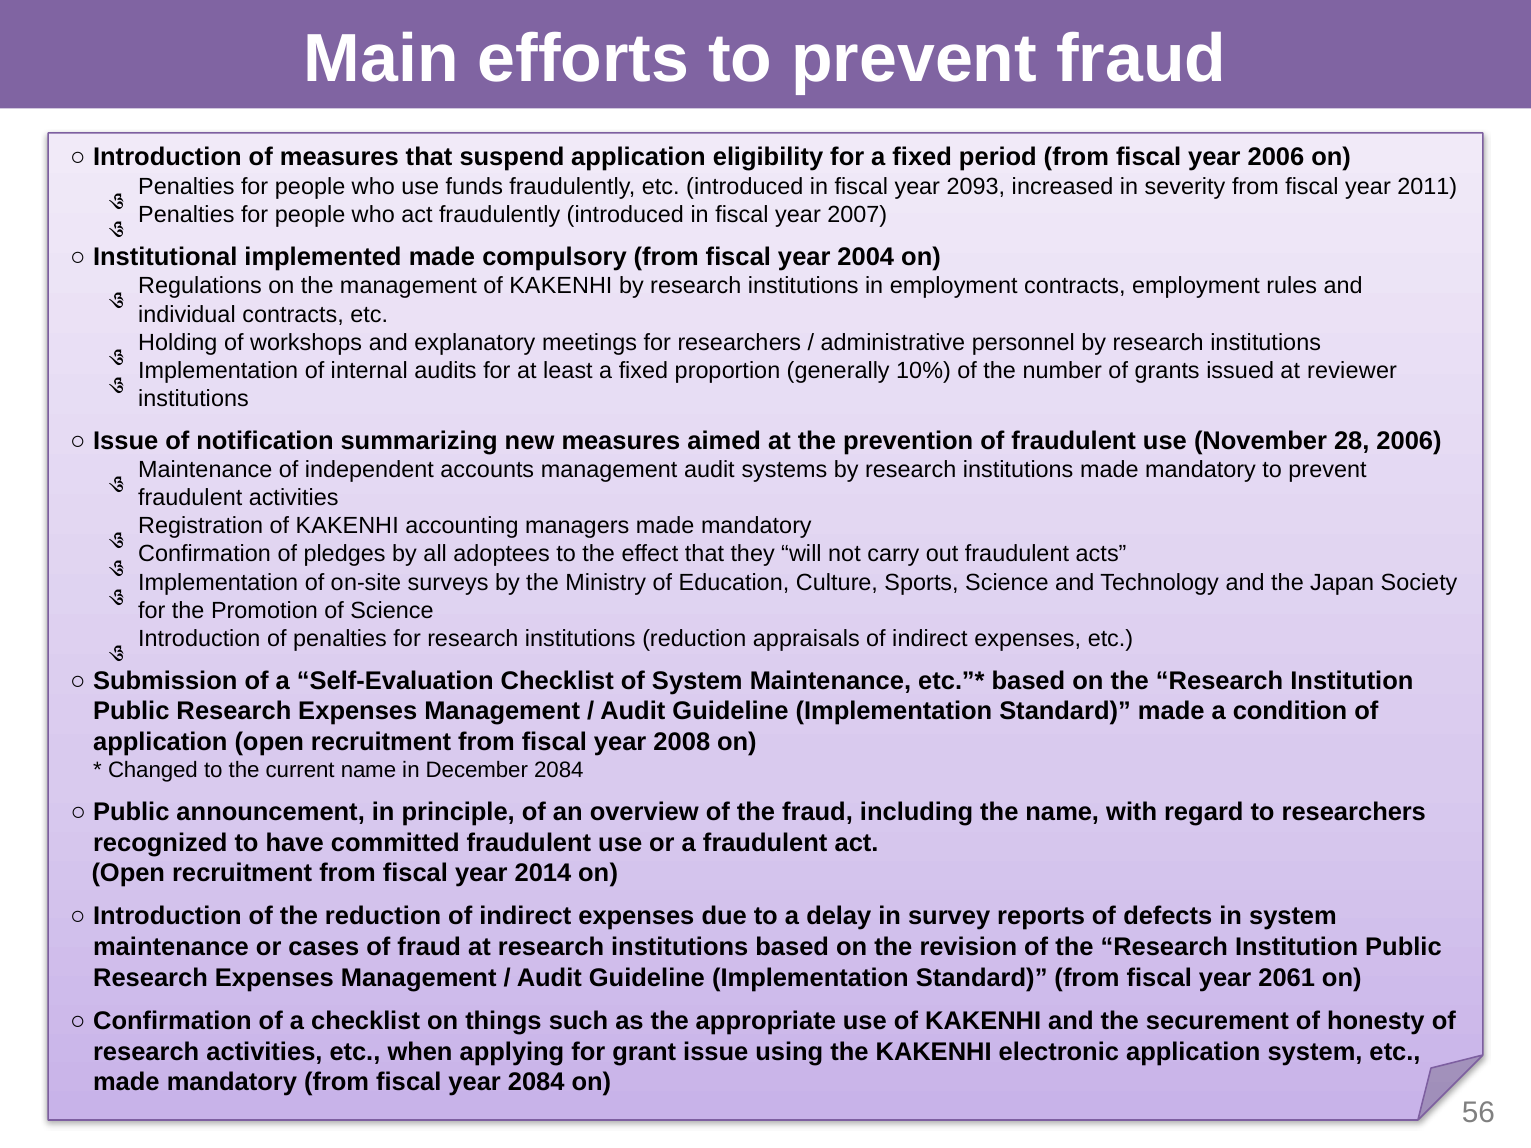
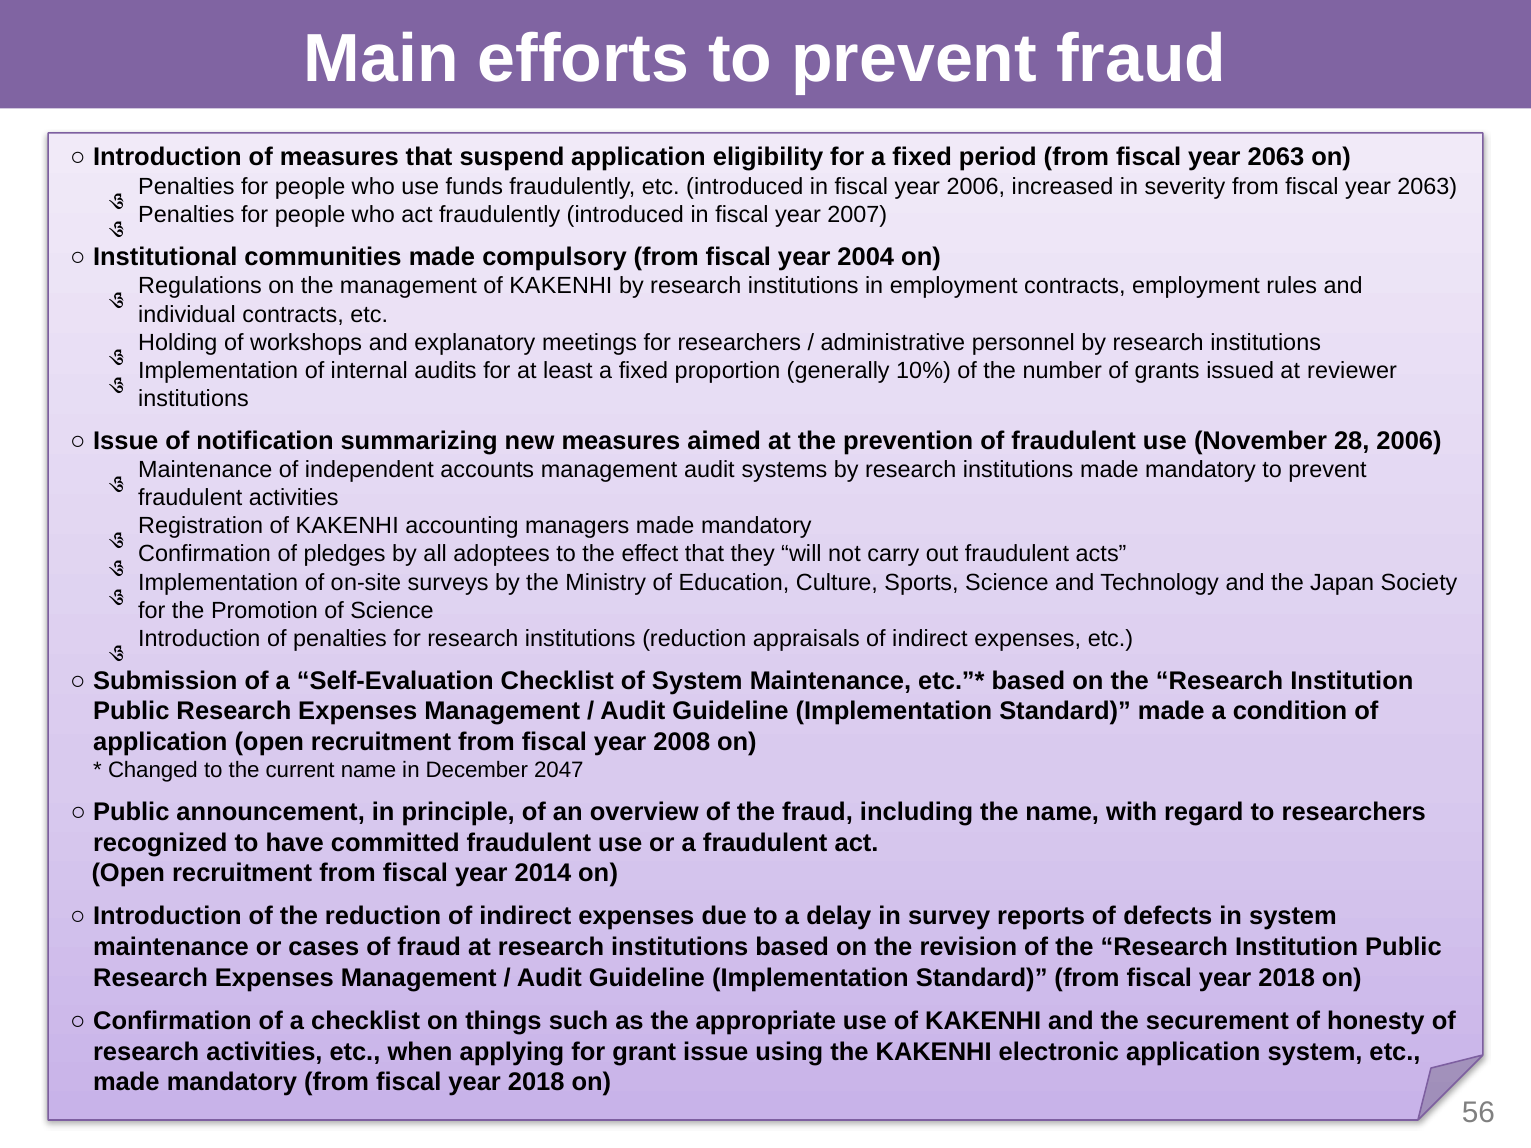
2006 at (1276, 158): 2006 -> 2063
year 2093: 2093 -> 2006
2011 at (1427, 187): 2011 -> 2063
implemented: implemented -> communities
December 2084: 2084 -> 2047
2061 at (1287, 978): 2061 -> 2018
2084 at (536, 1083): 2084 -> 2018
